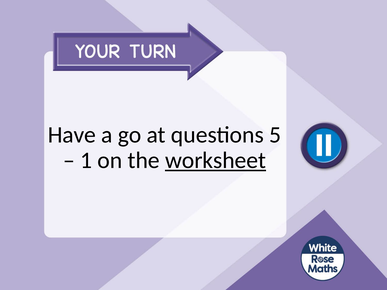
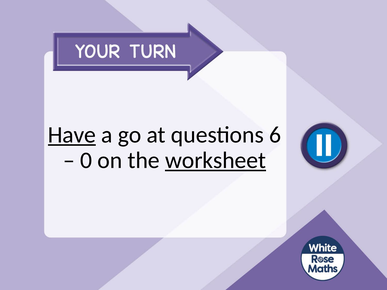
Have underline: none -> present
5: 5 -> 6
1: 1 -> 0
